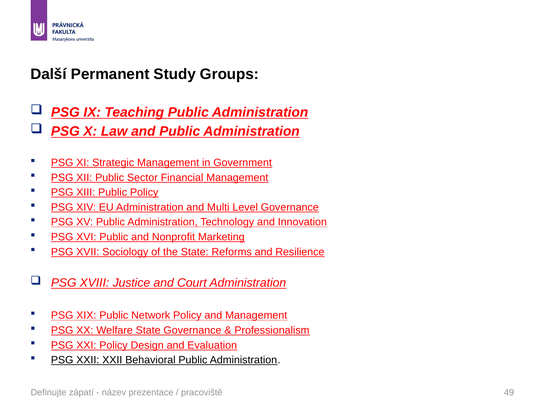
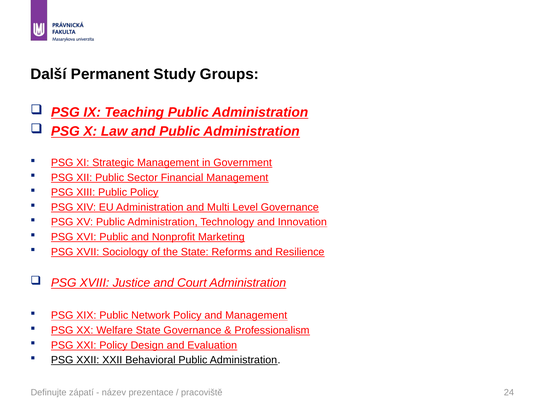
49: 49 -> 24
